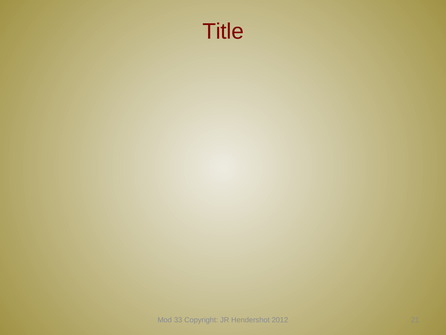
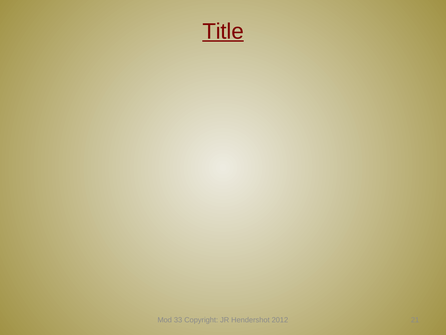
Title underline: none -> present
